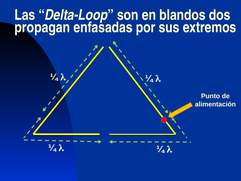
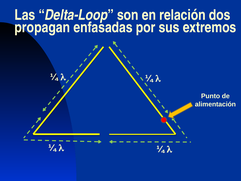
blandos: blandos -> relación
